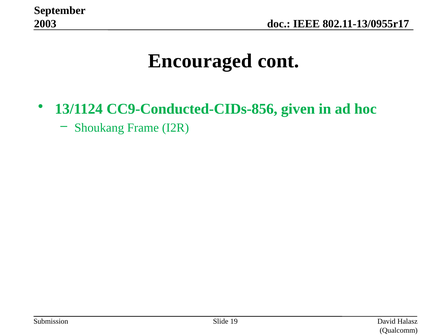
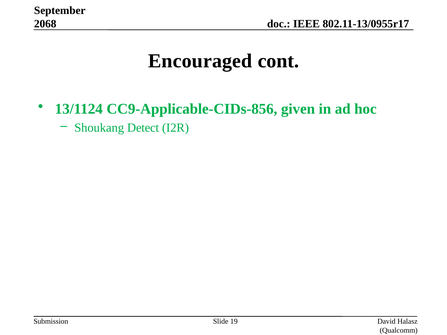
2003: 2003 -> 2068
CC9-Conducted-CIDs-856: CC9-Conducted-CIDs-856 -> CC9-Applicable-CIDs-856
Frame: Frame -> Detect
